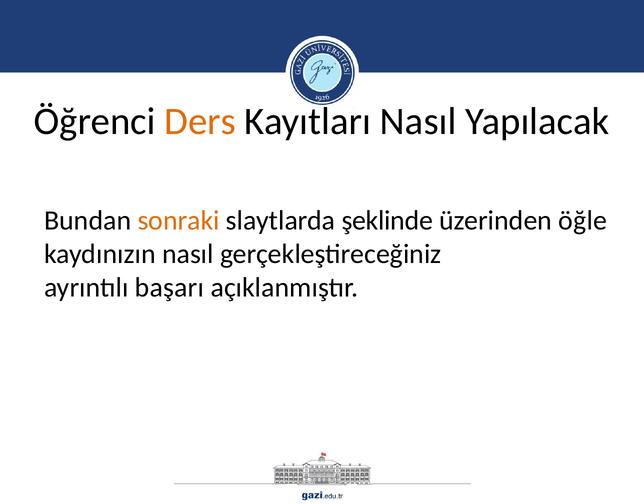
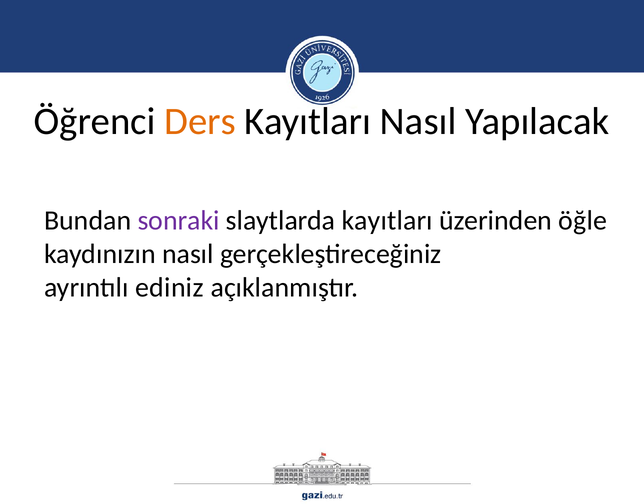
sonraki colour: orange -> purple
slaytlarda şeklinde: şeklinde -> kayıtları
başarı: başarı -> ediniz
